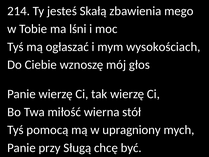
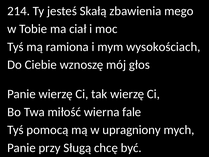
lśni: lśni -> ciał
ogłaszać: ogłaszać -> ramiona
stół: stół -> fale
